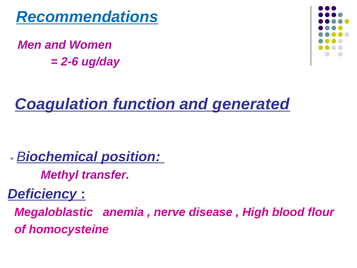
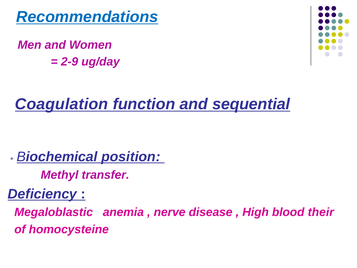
2-6: 2-6 -> 2-9
generated: generated -> sequential
flour: flour -> their
